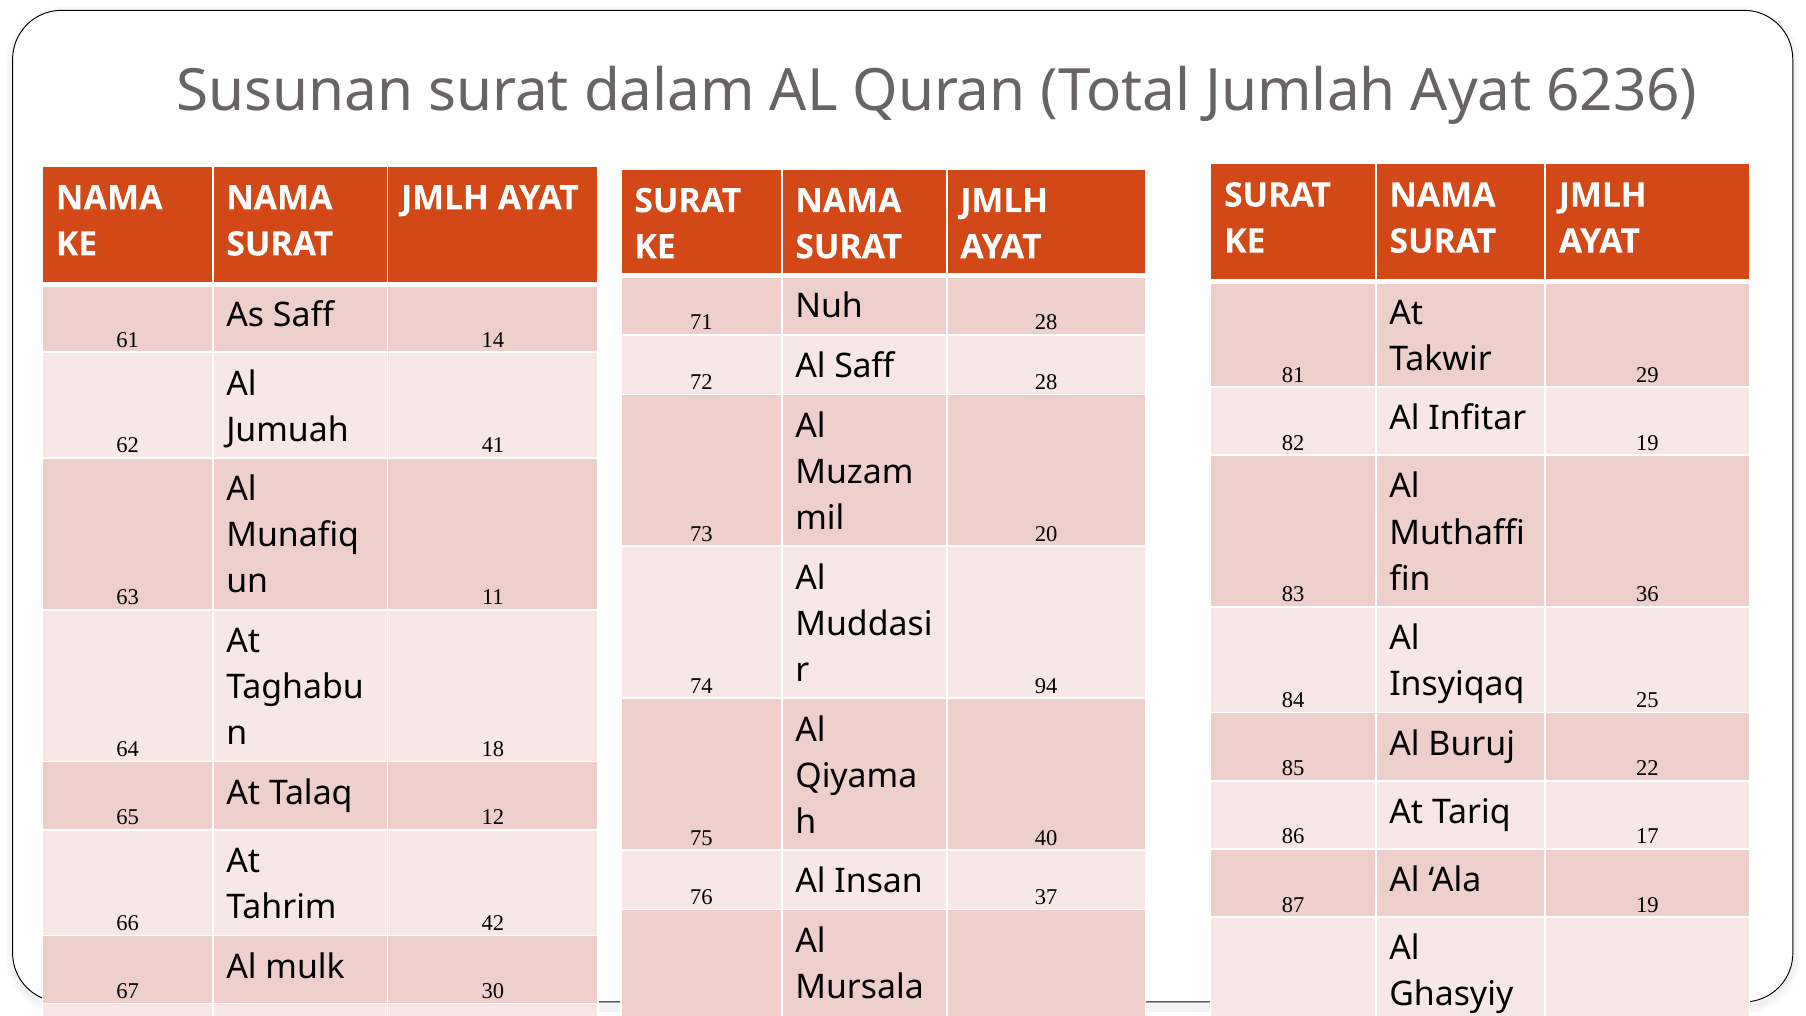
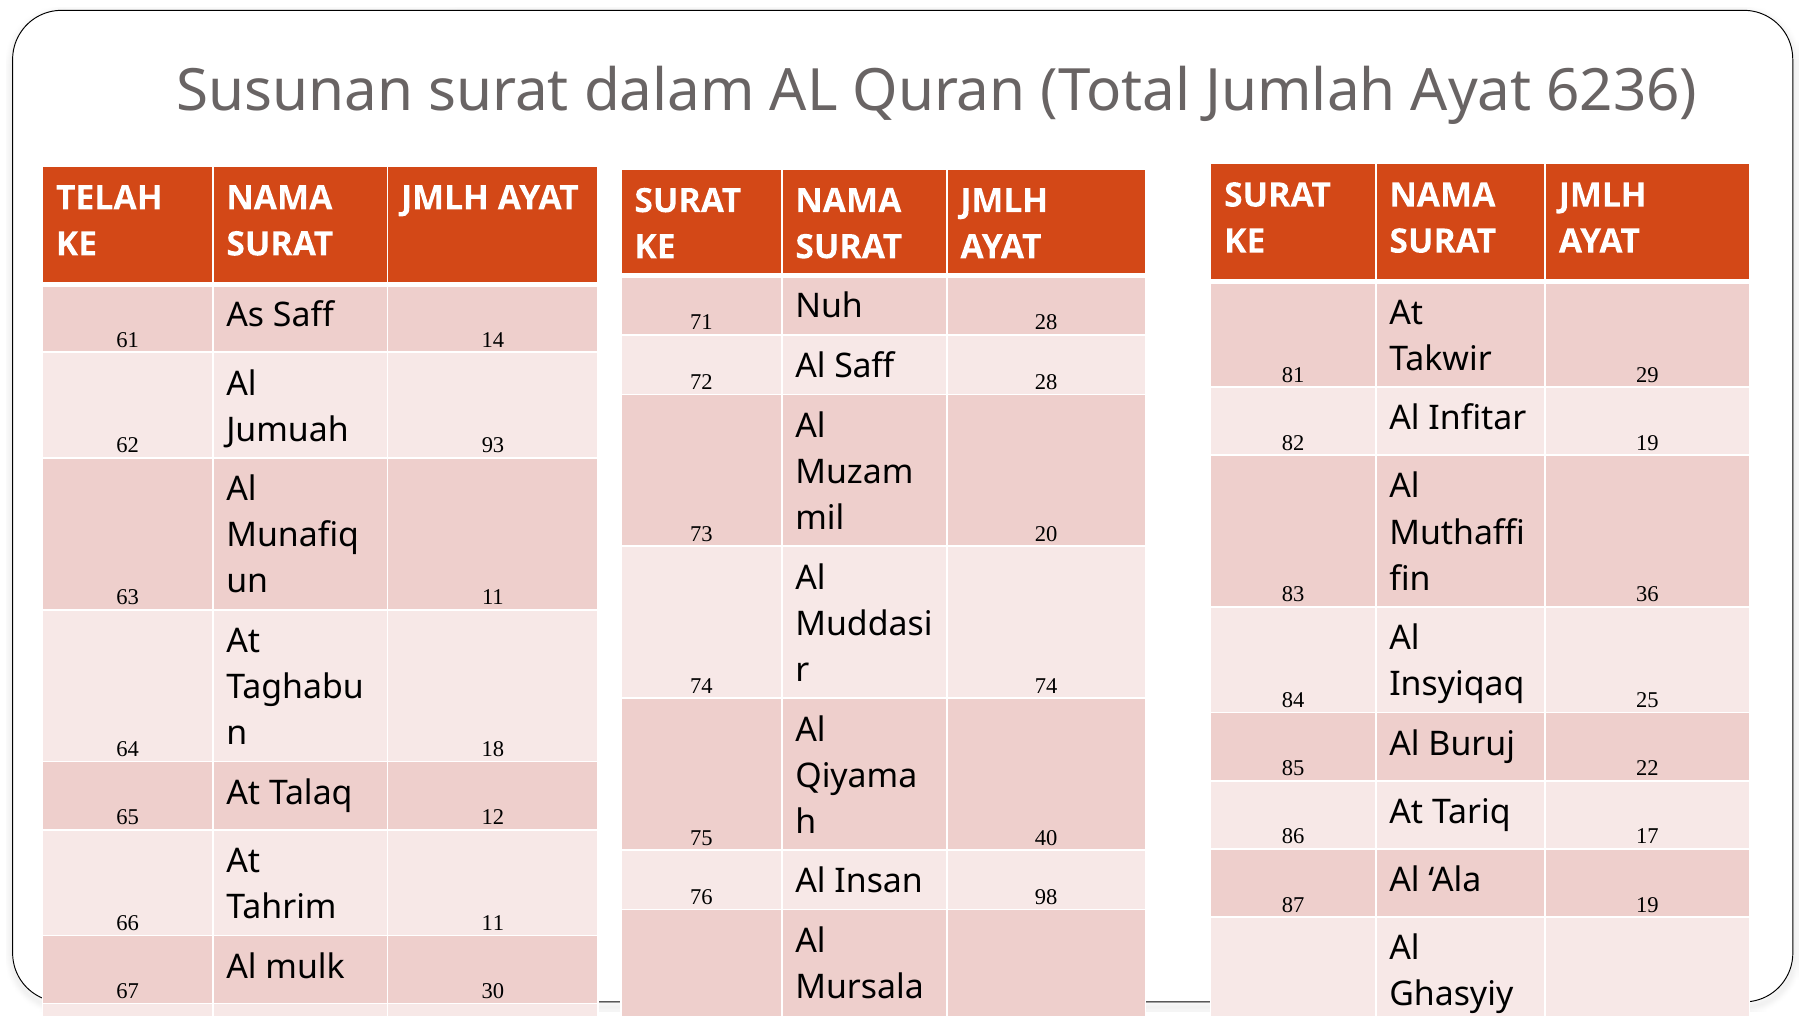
NAMA at (109, 198): NAMA -> TELAH
41: 41 -> 93
94 at (1046, 686): 94 -> 74
37: 37 -> 98
Tahrim 42: 42 -> 11
